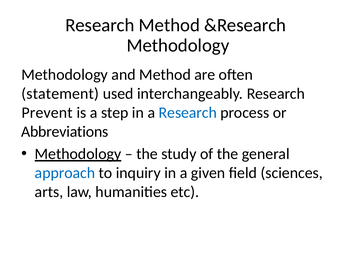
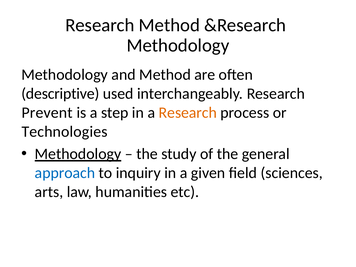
statement: statement -> descriptive
Research at (188, 113) colour: blue -> orange
Abbreviations: Abbreviations -> Technologies
